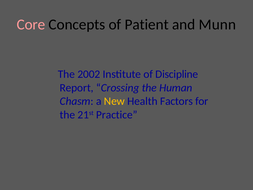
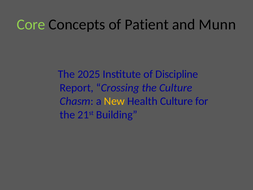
Core colour: pink -> light green
2002: 2002 -> 2025
the Human: Human -> Culture
Health Factors: Factors -> Culture
Practice: Practice -> Building
